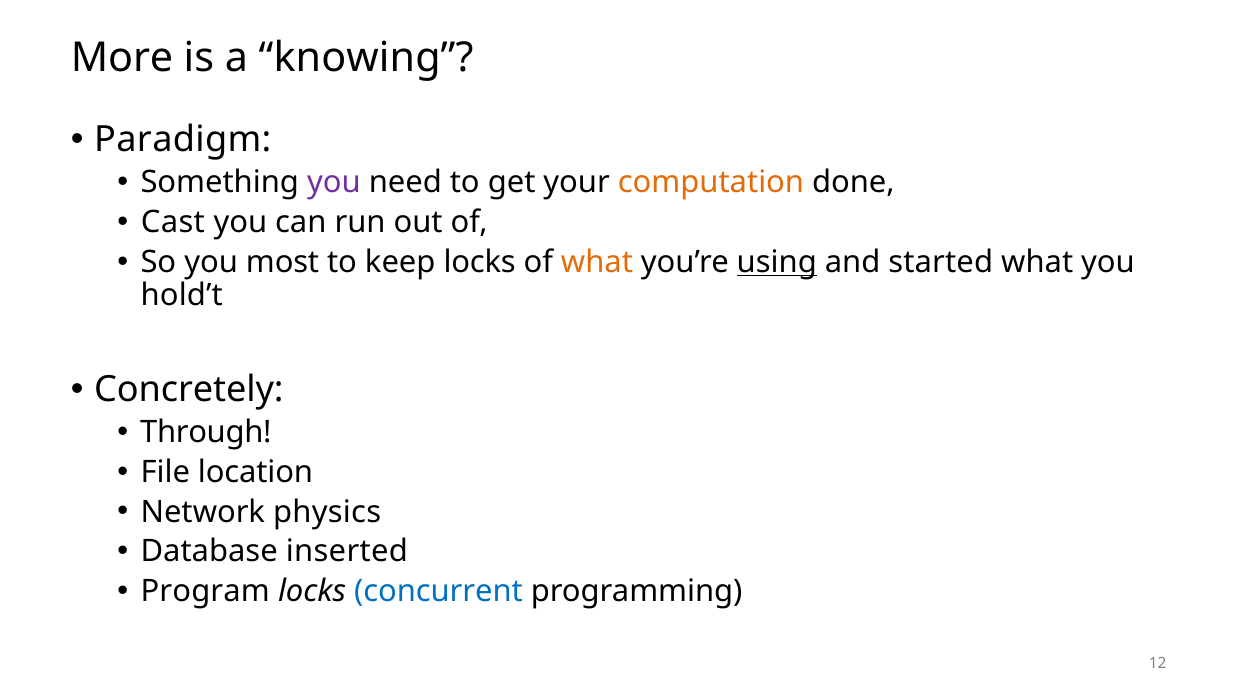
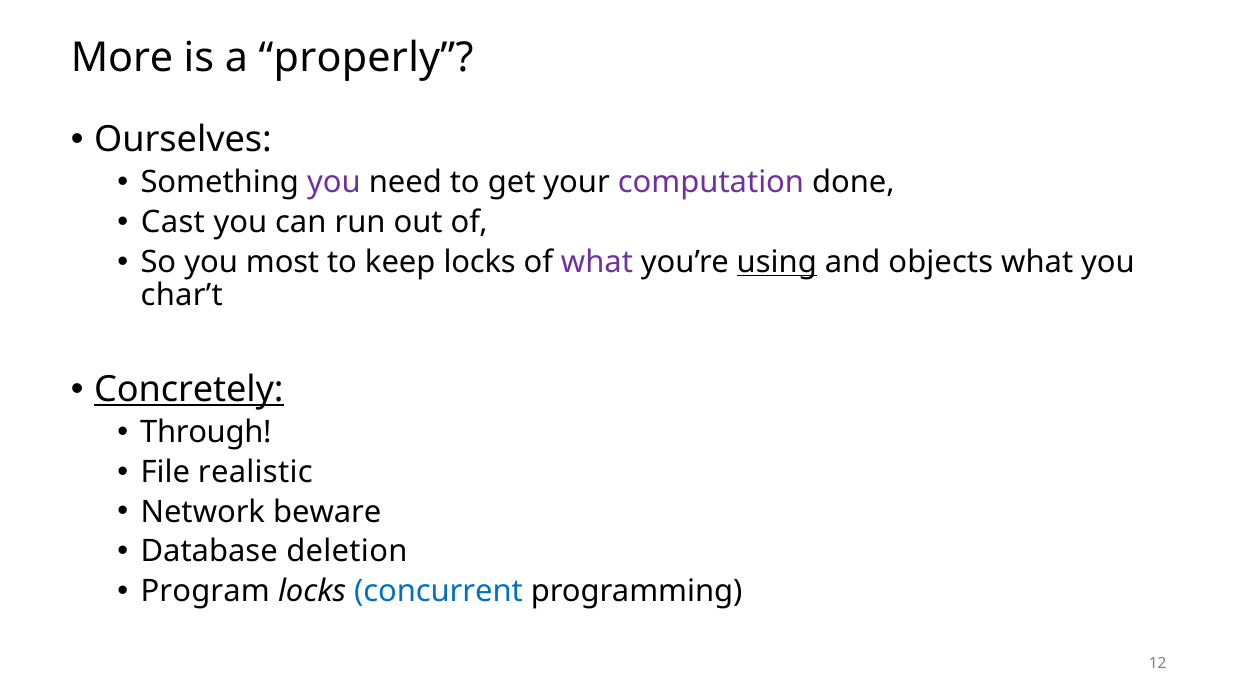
knowing: knowing -> properly
Paradigm: Paradigm -> Ourselves
computation colour: orange -> purple
what at (597, 262) colour: orange -> purple
started: started -> objects
hold’t: hold’t -> char’t
Concretely underline: none -> present
location: location -> realistic
physics: physics -> beware
inserted: inserted -> deletion
